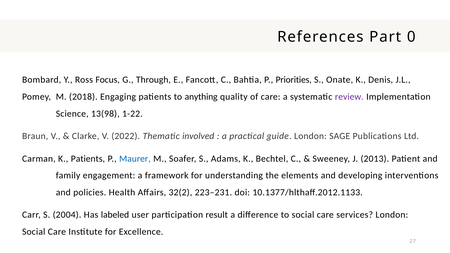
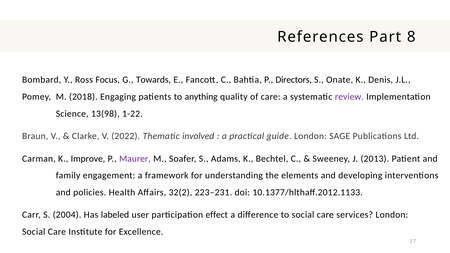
0: 0 -> 8
Through: Through -> Towards
Priorities: Priorities -> Directors
K Patients: Patients -> Improve
Maurer colour: blue -> purple
result: result -> effect
